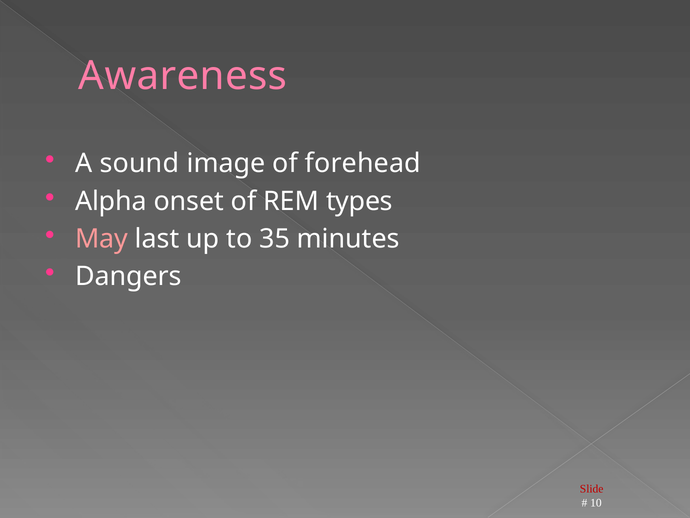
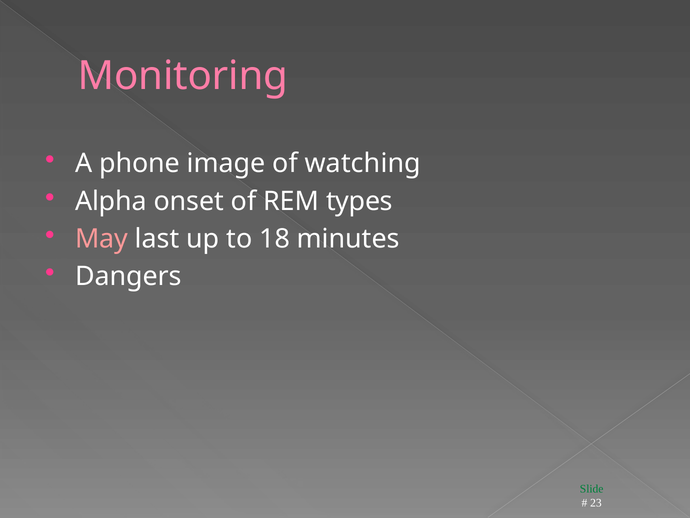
Awareness: Awareness -> Monitoring
sound: sound -> phone
forehead: forehead -> watching
35: 35 -> 18
Slide colour: red -> green
10: 10 -> 23
